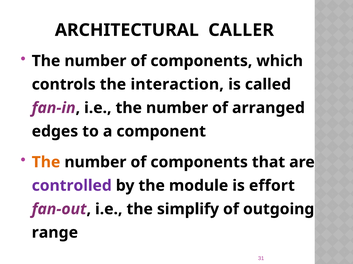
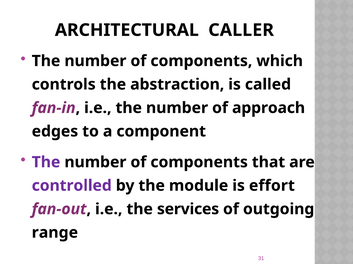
interaction: interaction -> abstraction
arranged: arranged -> approach
The at (46, 163) colour: orange -> purple
simplify: simplify -> services
